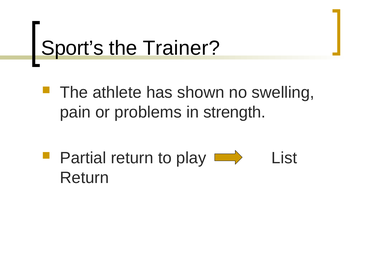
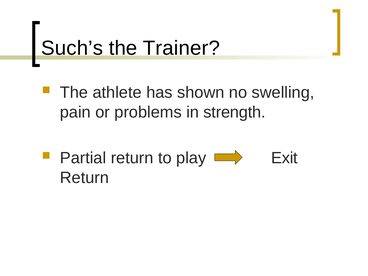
Sport’s: Sport’s -> Such’s
List: List -> Exit
